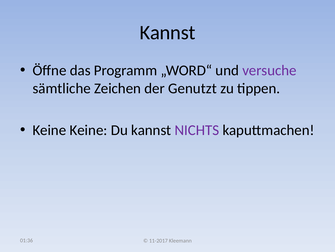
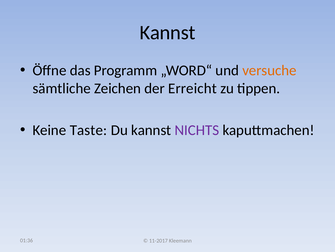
versuche colour: purple -> orange
Genutzt: Genutzt -> Erreicht
Keine Keine: Keine -> Taste
